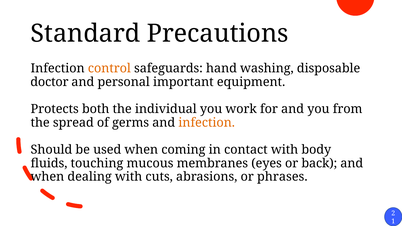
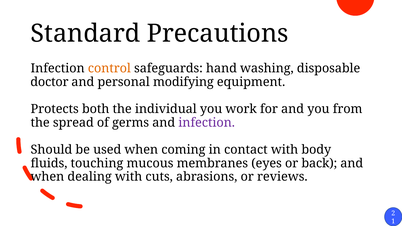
important: important -> modifying
infection at (207, 123) colour: orange -> purple
phrases: phrases -> reviews
